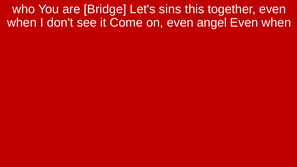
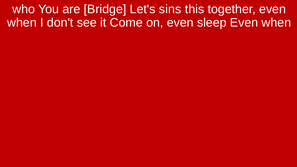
angel: angel -> sleep
